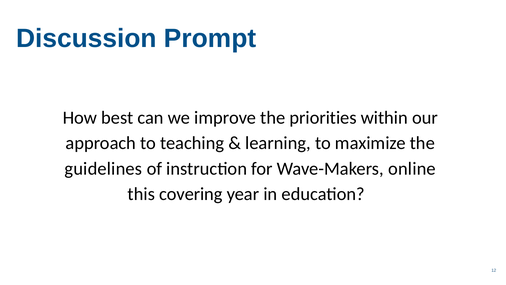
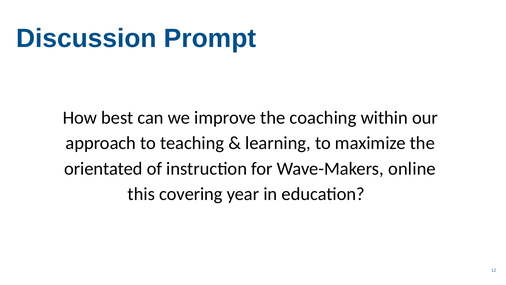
priorities: priorities -> coaching
guidelines: guidelines -> orientated
